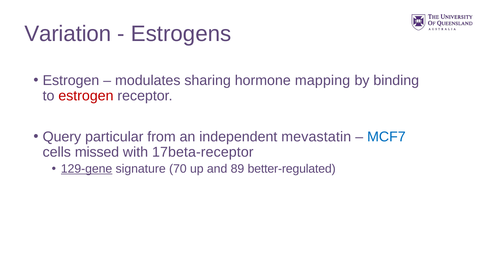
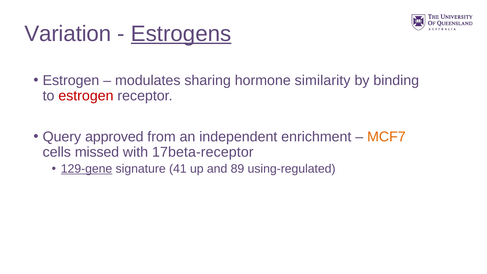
Estrogens underline: none -> present
mapping: mapping -> similarity
particular: particular -> approved
mevastatin: mevastatin -> enrichment
MCF7 colour: blue -> orange
70: 70 -> 41
better-regulated: better-regulated -> using-regulated
